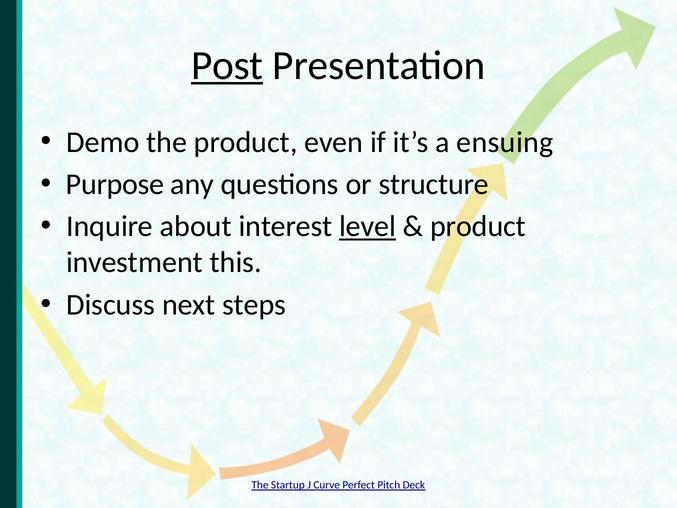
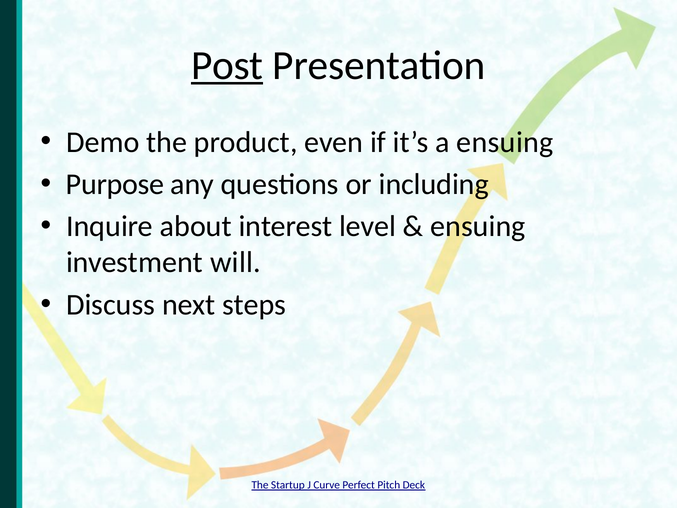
structure: structure -> including
level underline: present -> none
product at (478, 226): product -> ensuing
this: this -> will
